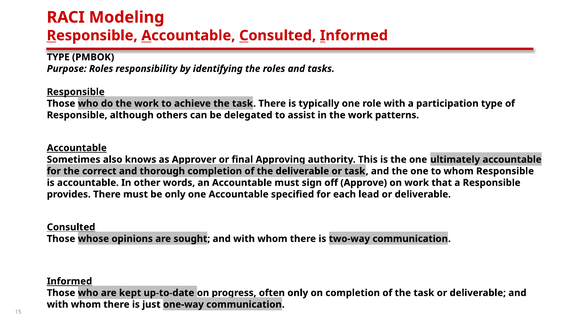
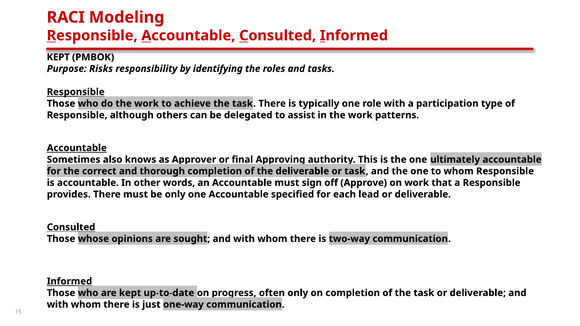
TYPE at (58, 57): TYPE -> KEPT
Purpose Roles: Roles -> Risks
